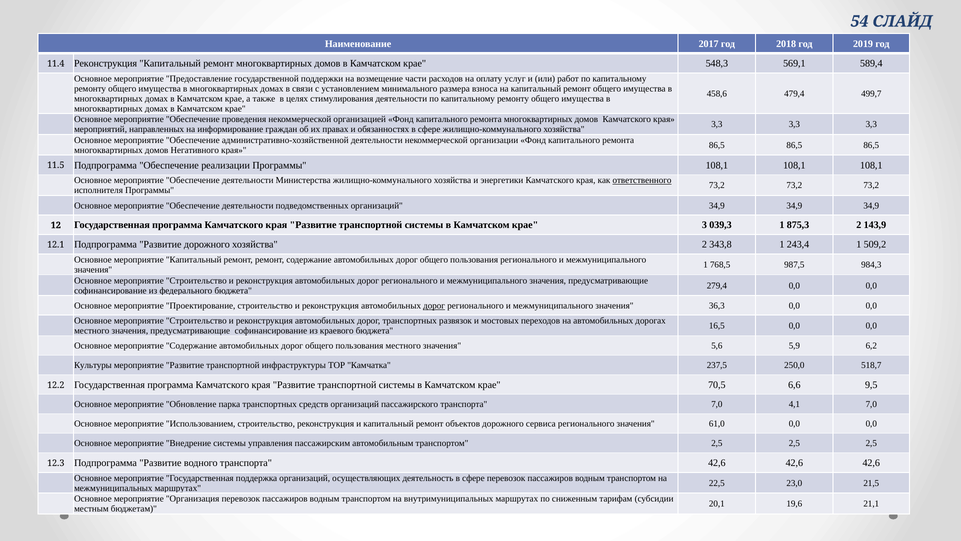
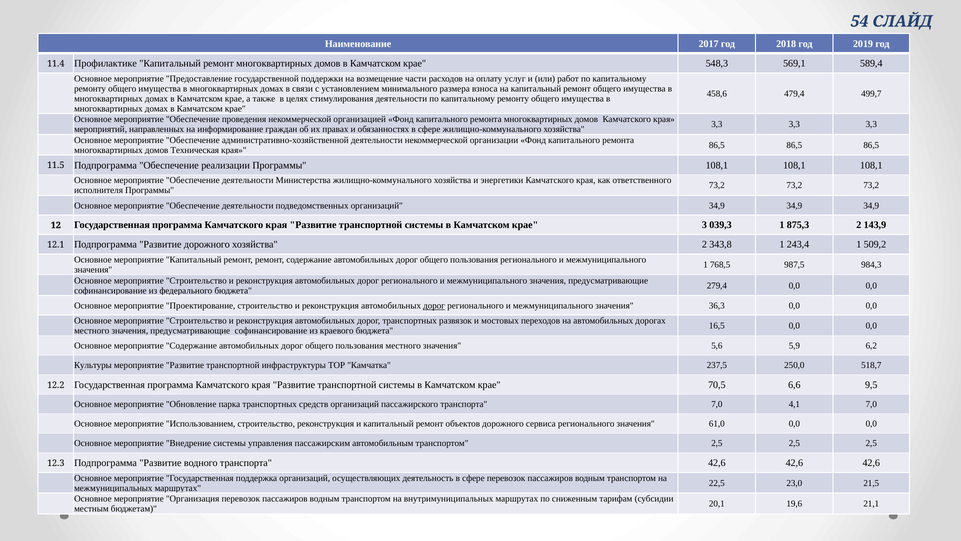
11.4 Реконструкция: Реконструкция -> Профилактике
Негативного: Негативного -> Техническая
ответственного underline: present -> none
